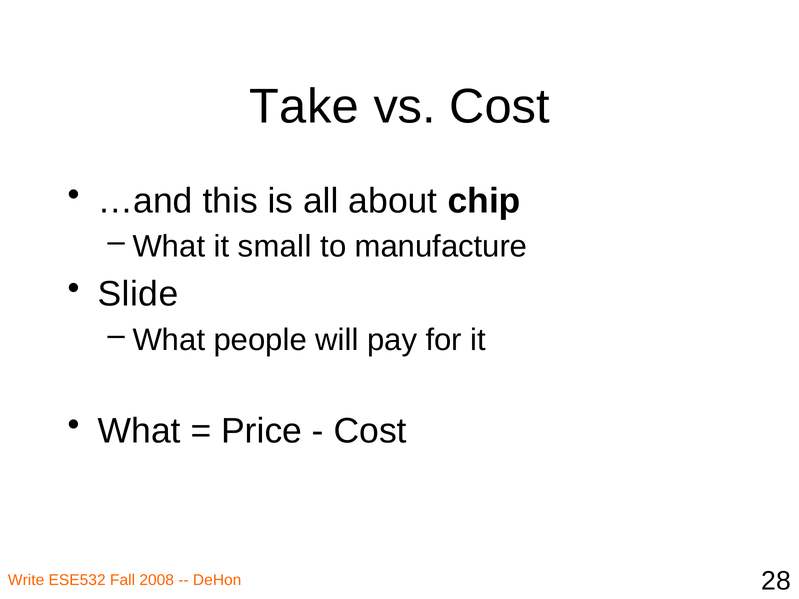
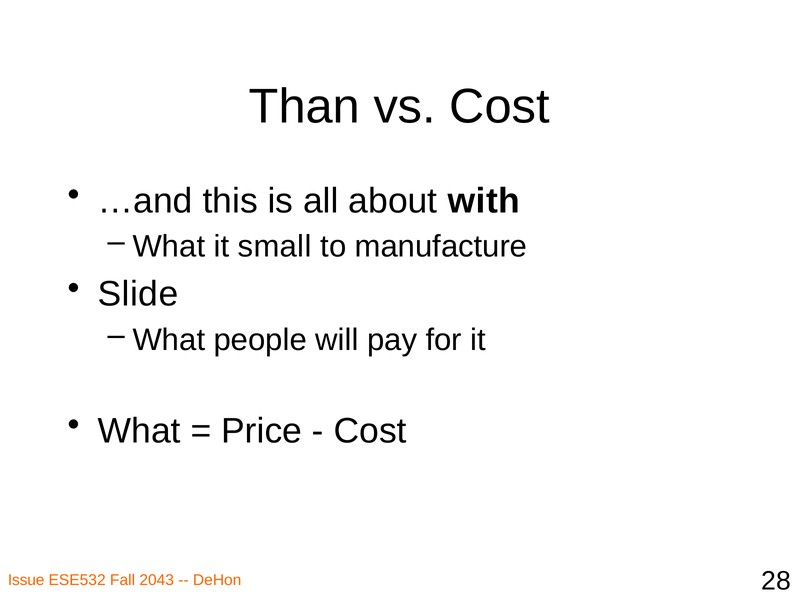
Take: Take -> Than
chip: chip -> with
Write: Write -> Issue
2008: 2008 -> 2043
